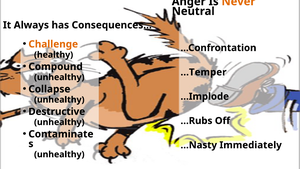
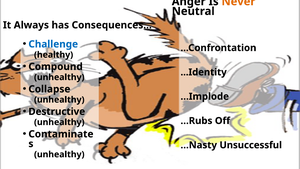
Challenge colour: orange -> blue
...Temper: ...Temper -> ...Identity
Immediately: Immediately -> Unsuccessful
